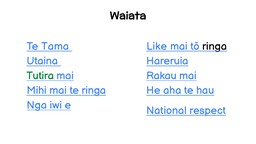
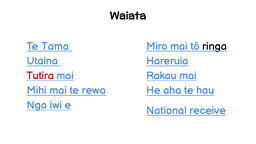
Like: Like -> Miro
Tutira colour: green -> red
te ringa: ringa -> rewa
respect: respect -> receive
